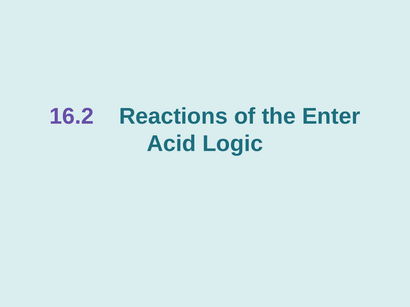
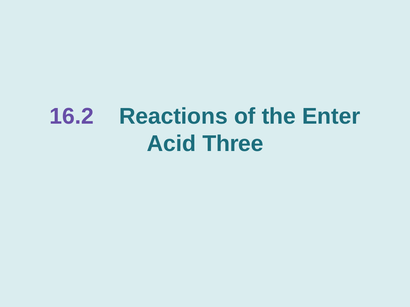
Logic: Logic -> Three
